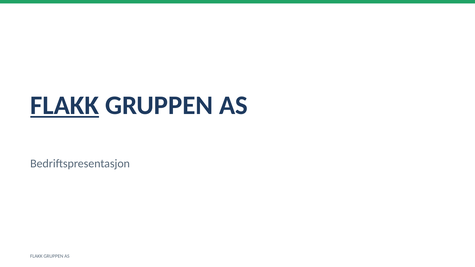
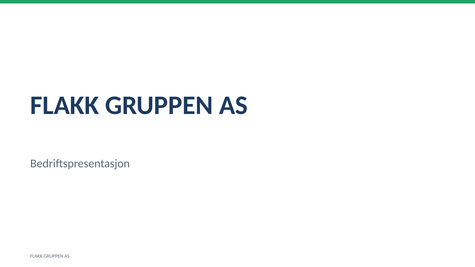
FLAKK at (65, 105) underline: present -> none
